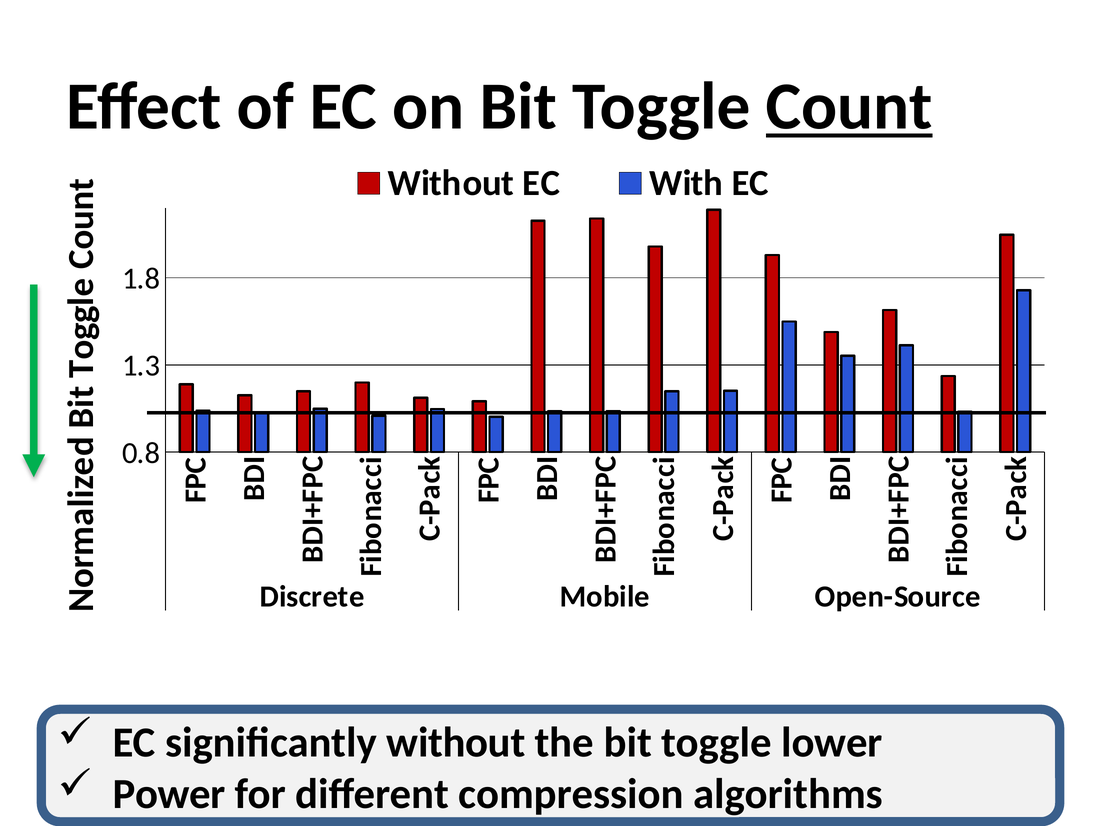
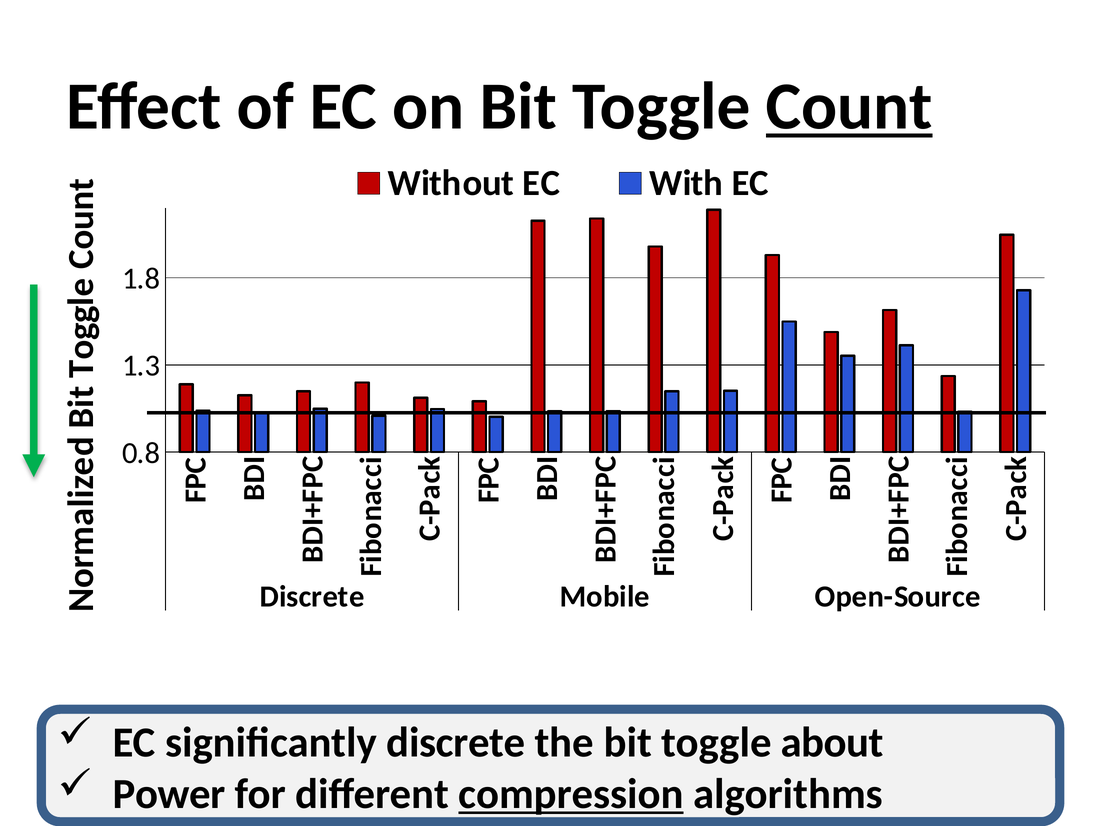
significantly without: without -> discrete
lower: lower -> about
compression underline: none -> present
